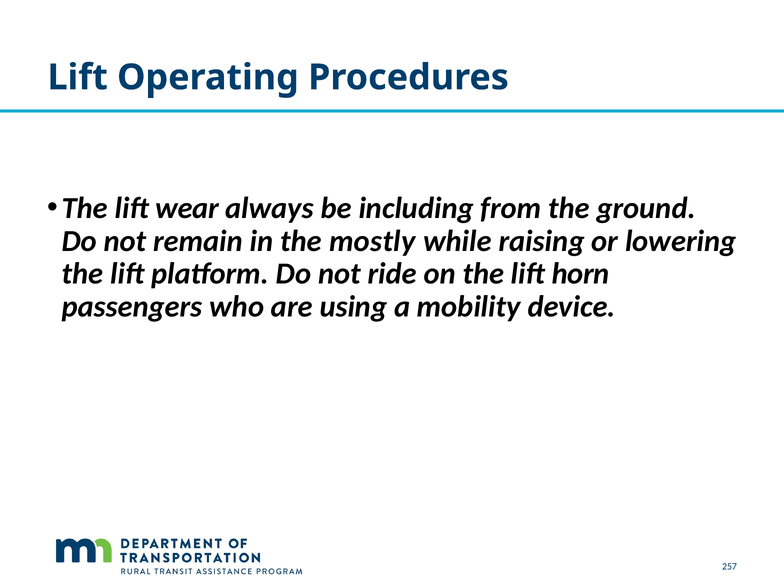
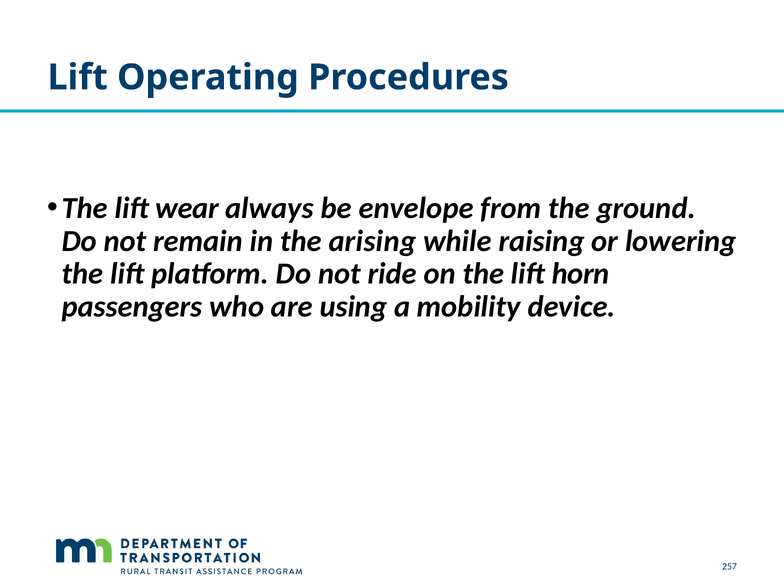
including: including -> envelope
mostly: mostly -> arising
